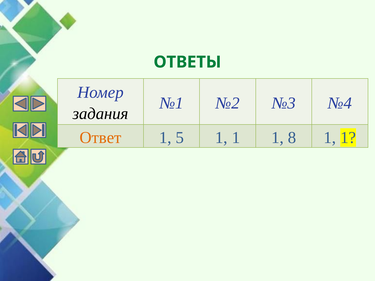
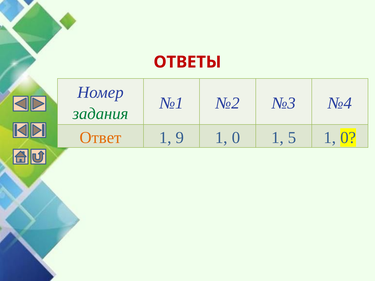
ОТВЕТЫ colour: green -> red
задания colour: black -> green
5: 5 -> 9
1 at (236, 138): 1 -> 0
8: 8 -> 5
1 at (348, 138): 1 -> 0
